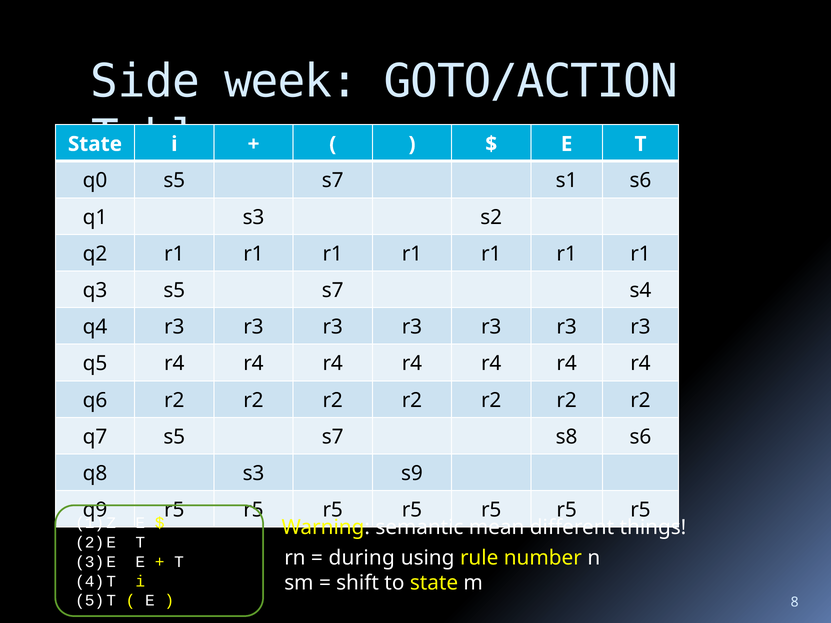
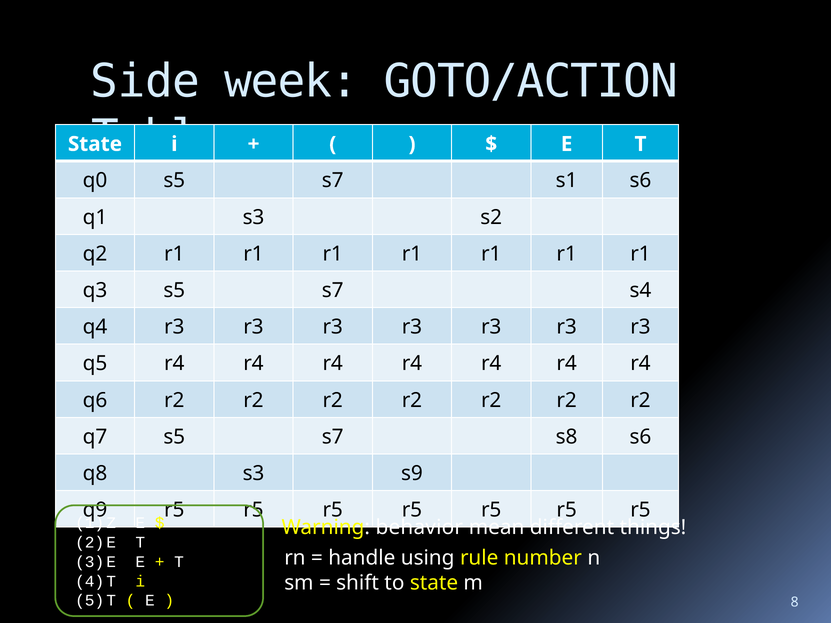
semantic: semantic -> behavior
during: during -> handle
